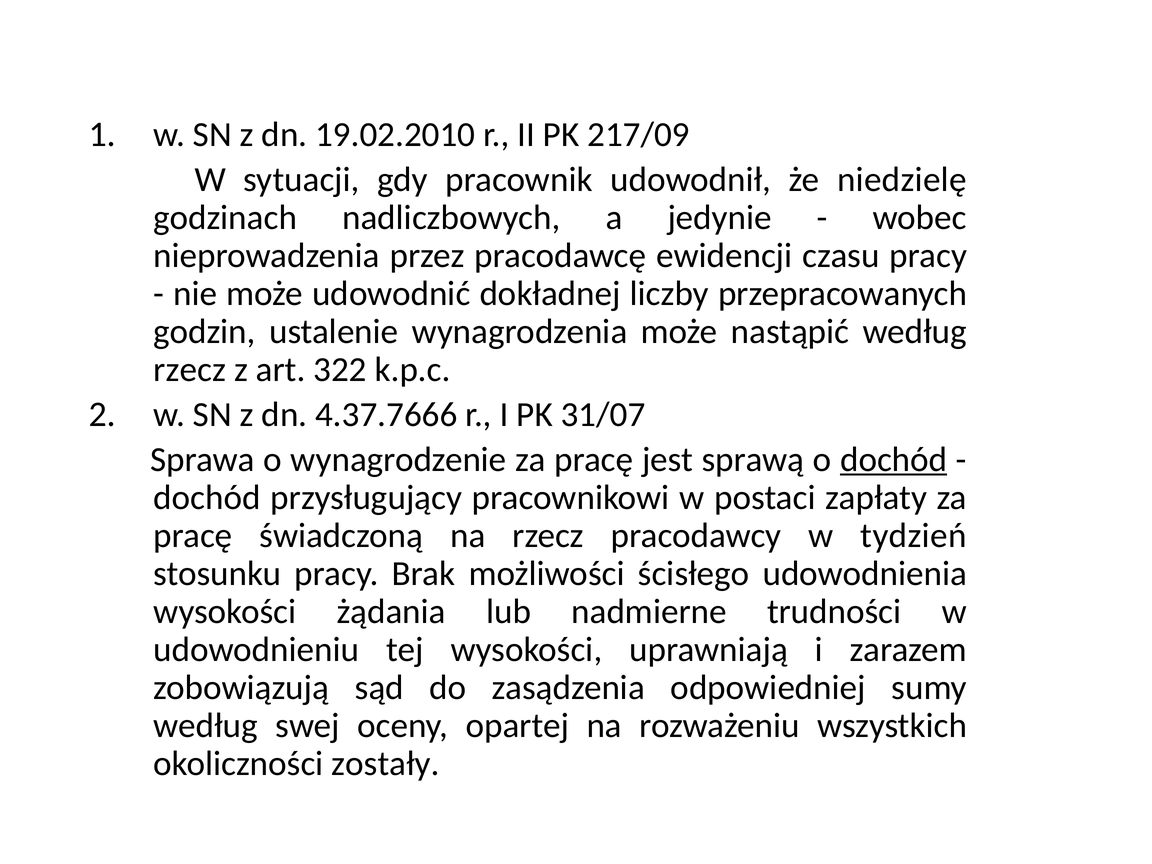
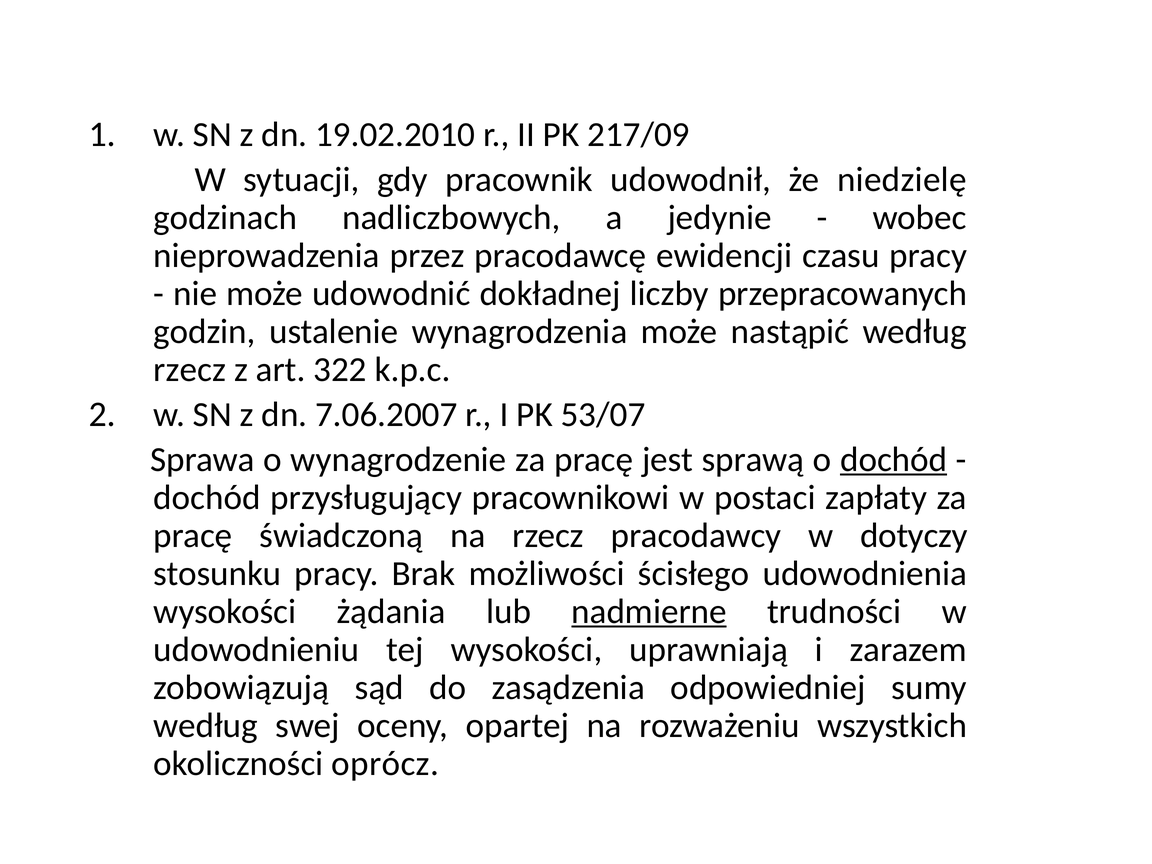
4.37.7666: 4.37.7666 -> 7.06.2007
31/07: 31/07 -> 53/07
tydzień: tydzień -> dotyczy
nadmierne underline: none -> present
zostały: zostały -> oprócz
